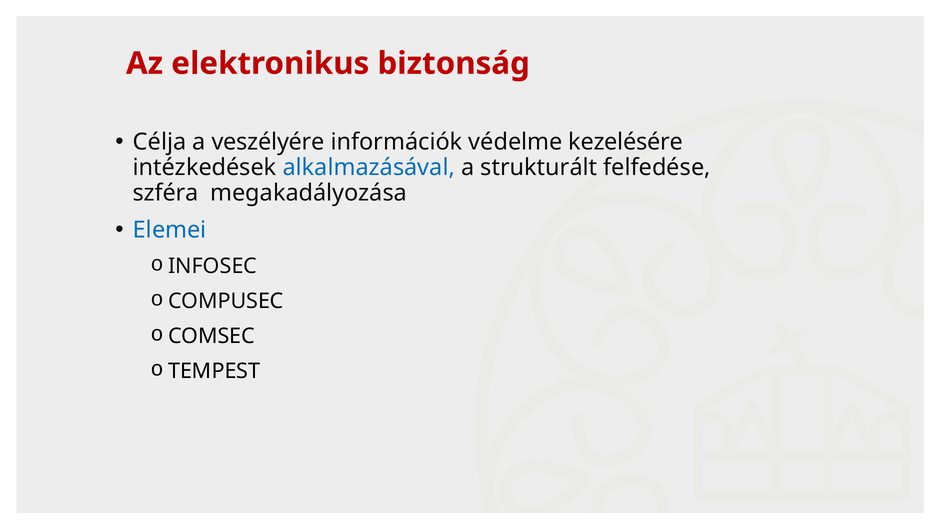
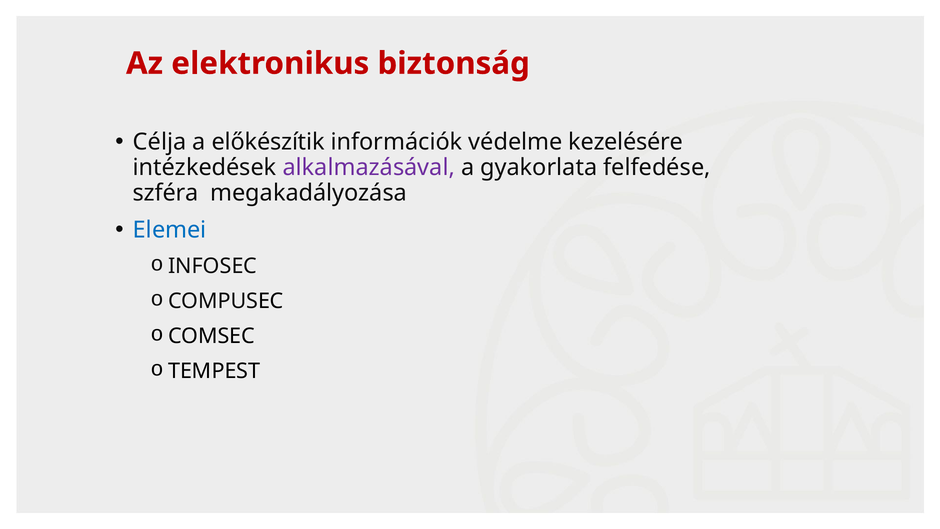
veszélyére: veszélyére -> előkészítik
alkalmazásával colour: blue -> purple
strukturált: strukturált -> gyakorlata
